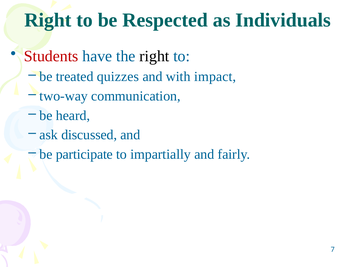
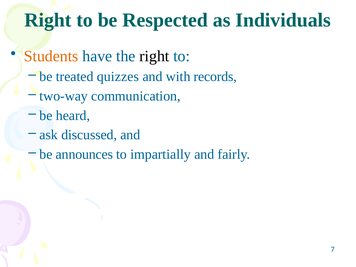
Students colour: red -> orange
impact: impact -> records
participate: participate -> announces
